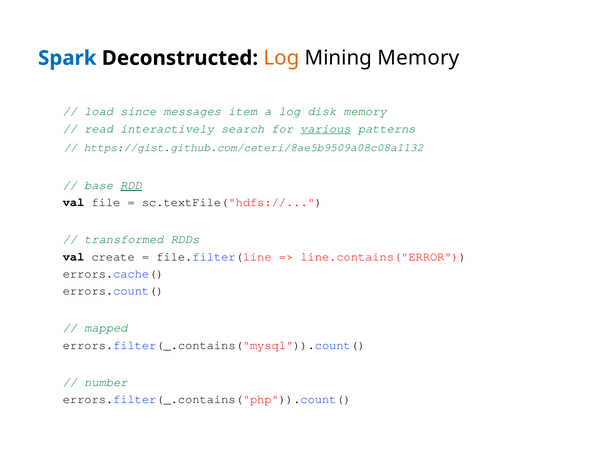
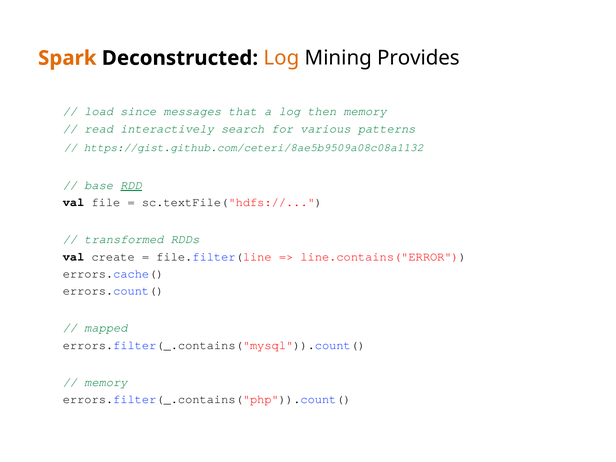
Spark colour: blue -> orange
Mining Memory: Memory -> Provides
item: item -> that
disk: disk -> then
various underline: present -> none
number at (106, 382): number -> memory
